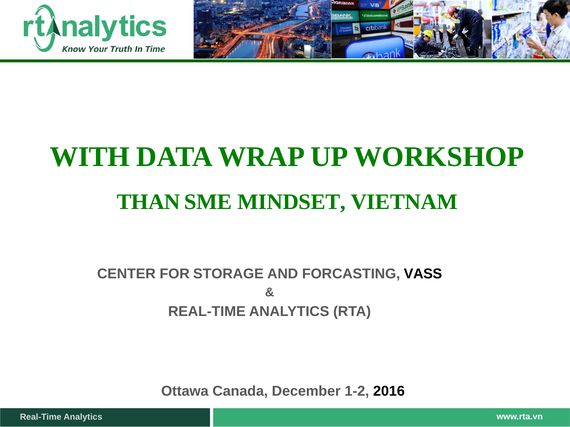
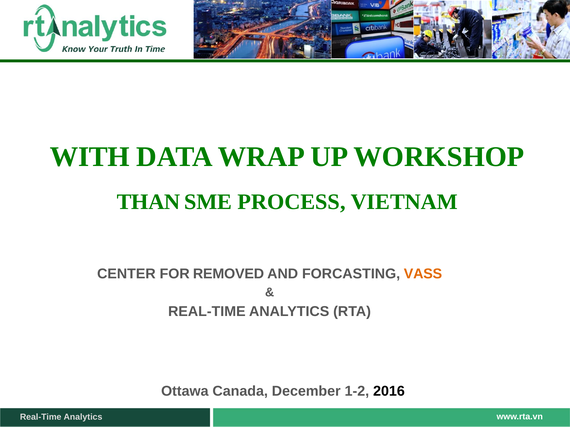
MINDSET: MINDSET -> PROCESS
STORAGE: STORAGE -> REMOVED
VASS colour: black -> orange
